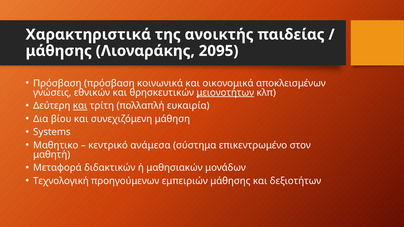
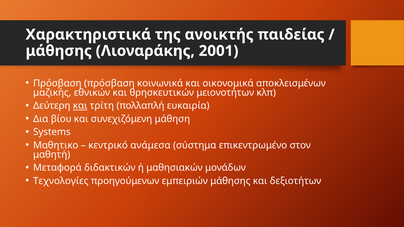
2095: 2095 -> 2001
γνώσεις: γνώσεις -> μαζικής
μειονοτήτων underline: present -> none
Τεχνολογική: Τεχνολογική -> Τεχνολογίες
